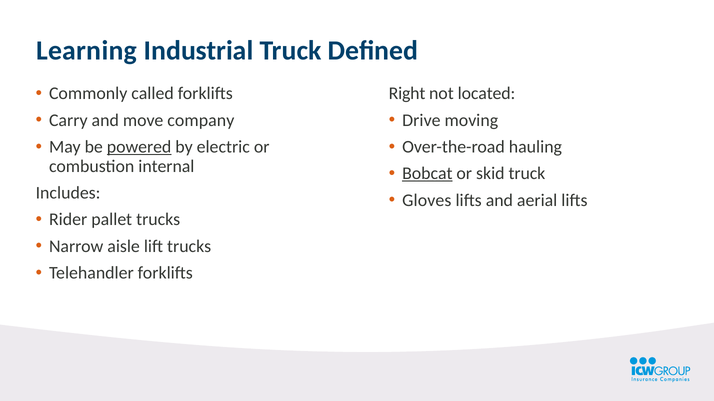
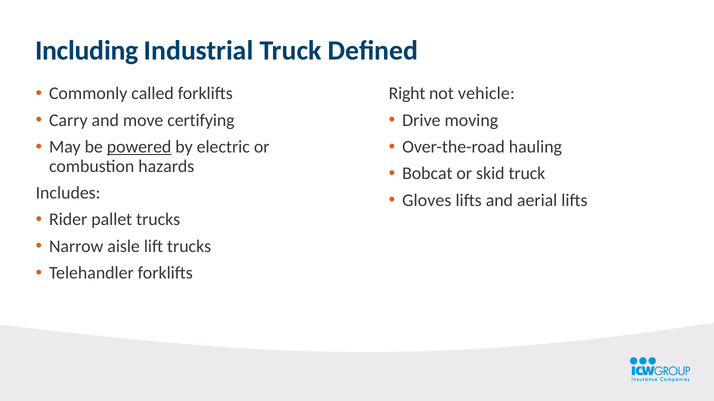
Learning: Learning -> Including
located: located -> vehicle
company: company -> certifying
internal: internal -> hazards
Bobcat underline: present -> none
